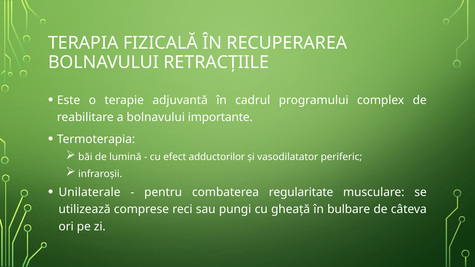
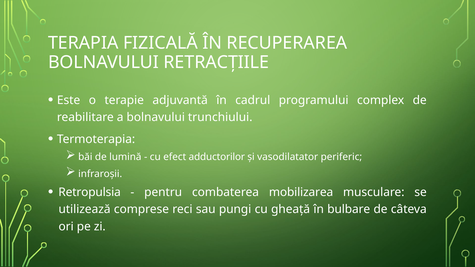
importante: importante -> trunchiului
Unilaterale: Unilaterale -> Retropulsia
regularitate: regularitate -> mobilizarea
